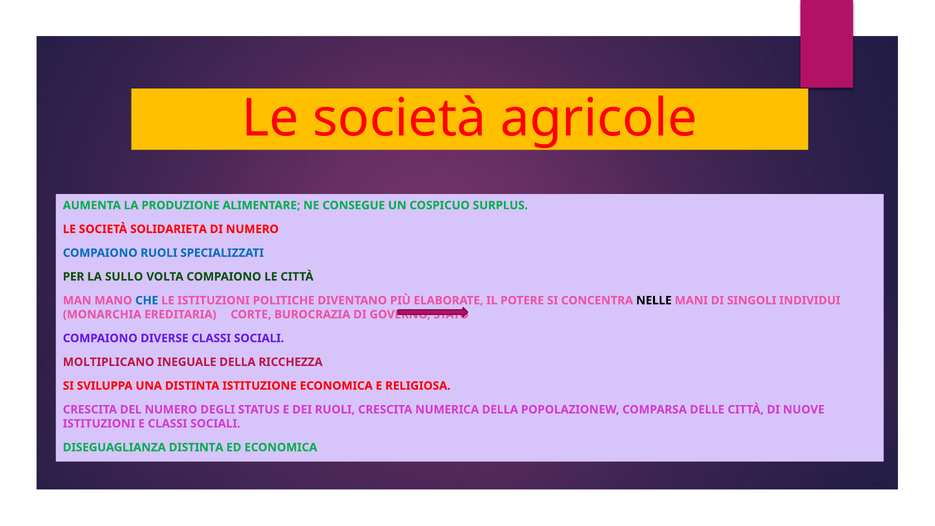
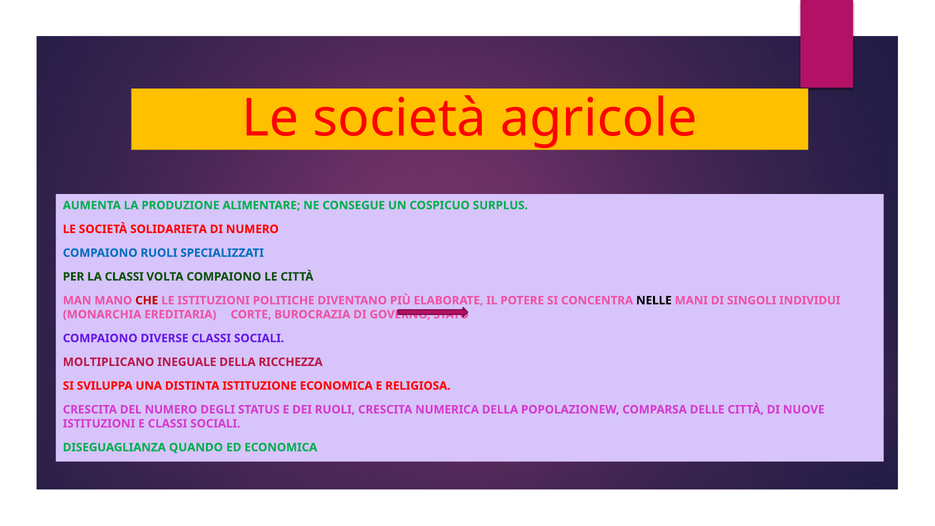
LA SULLO: SULLO -> CLASSI
CHE colour: blue -> red
DISEGUAGLIANZA DISTINTA: DISTINTA -> QUANDO
